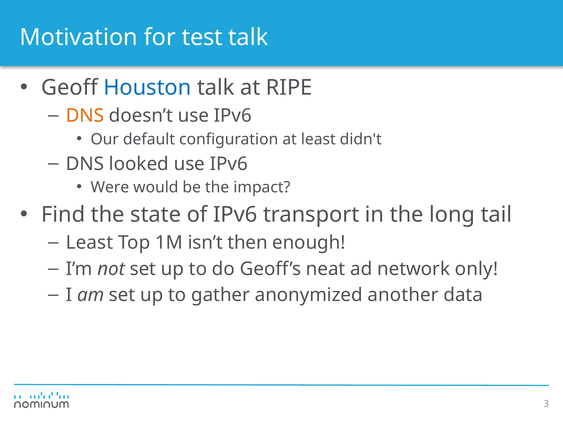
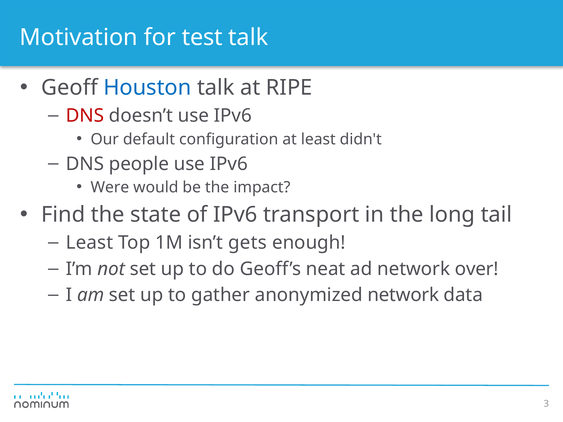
DNS at (85, 116) colour: orange -> red
looked: looked -> people
then: then -> gets
only: only -> over
anonymized another: another -> network
